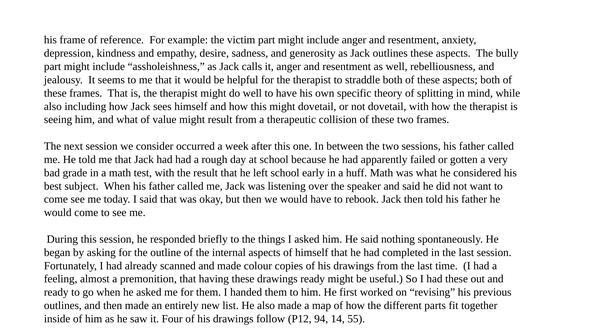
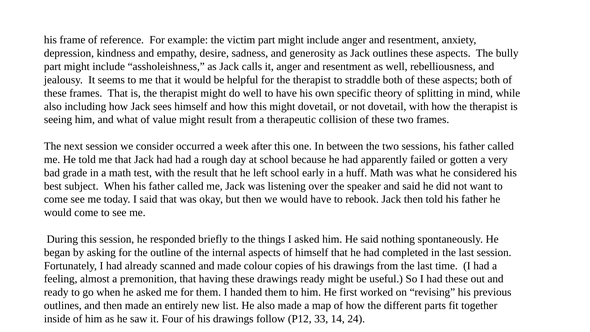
94: 94 -> 33
55: 55 -> 24
